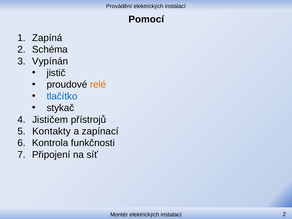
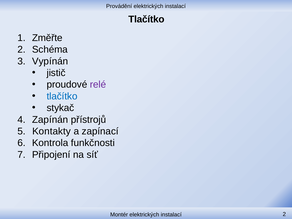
Pomocí at (146, 19): Pomocí -> Tlačítko
Zapíná: Zapíná -> Změřte
relé colour: orange -> purple
Jističem: Jističem -> Zapínán
